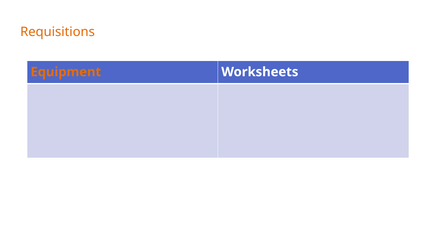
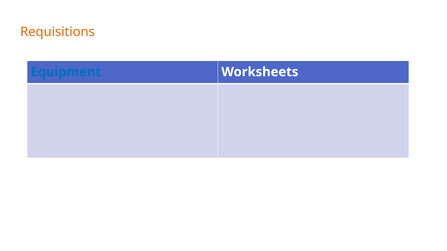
Equipment colour: orange -> blue
